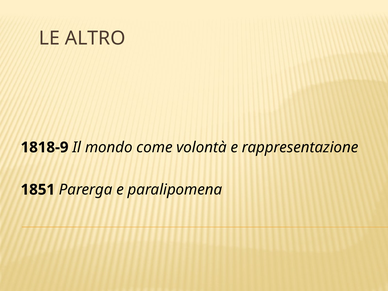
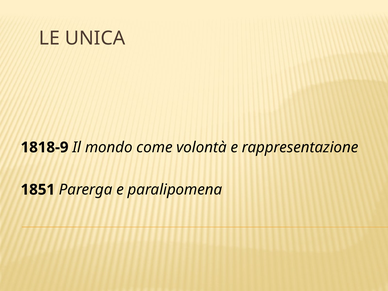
ALTRO: ALTRO -> UNICA
